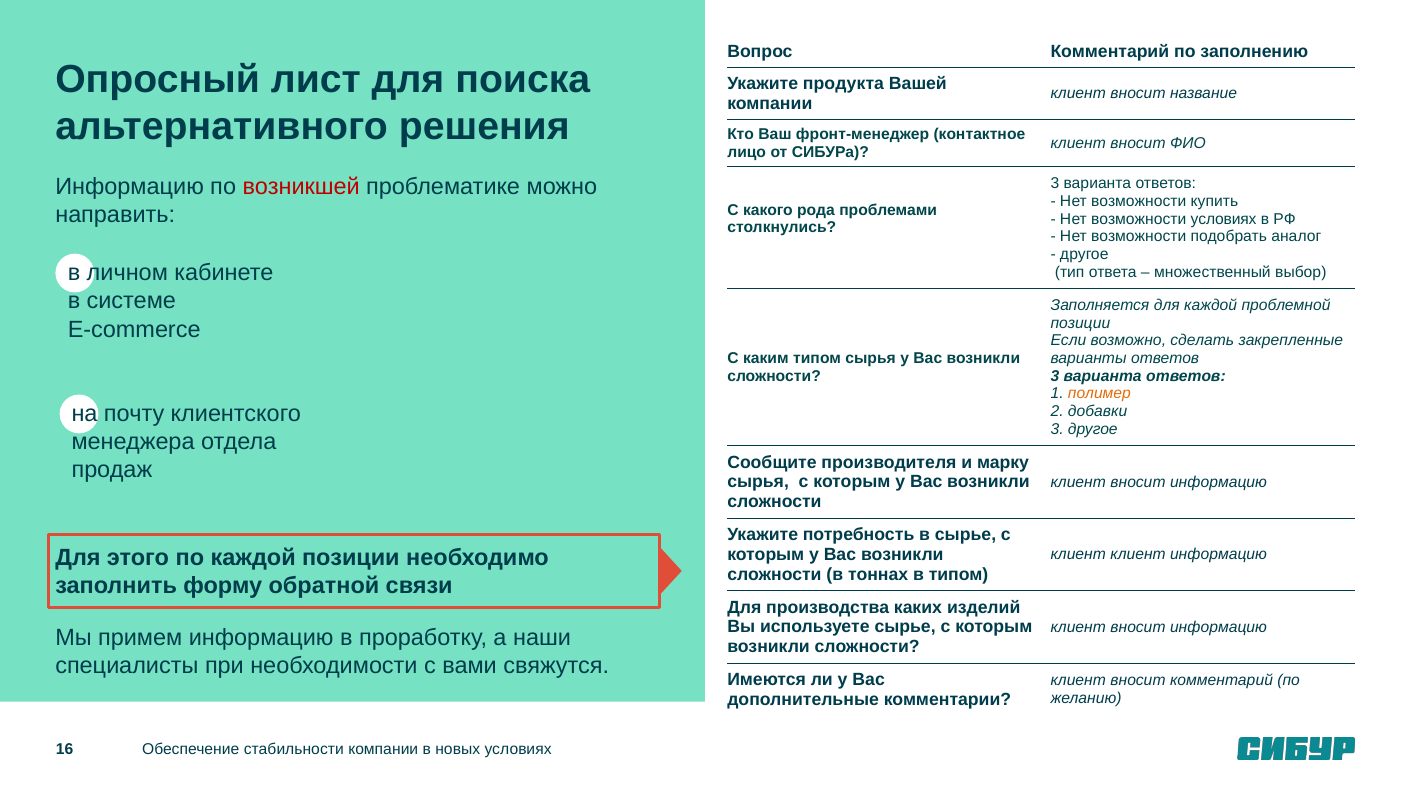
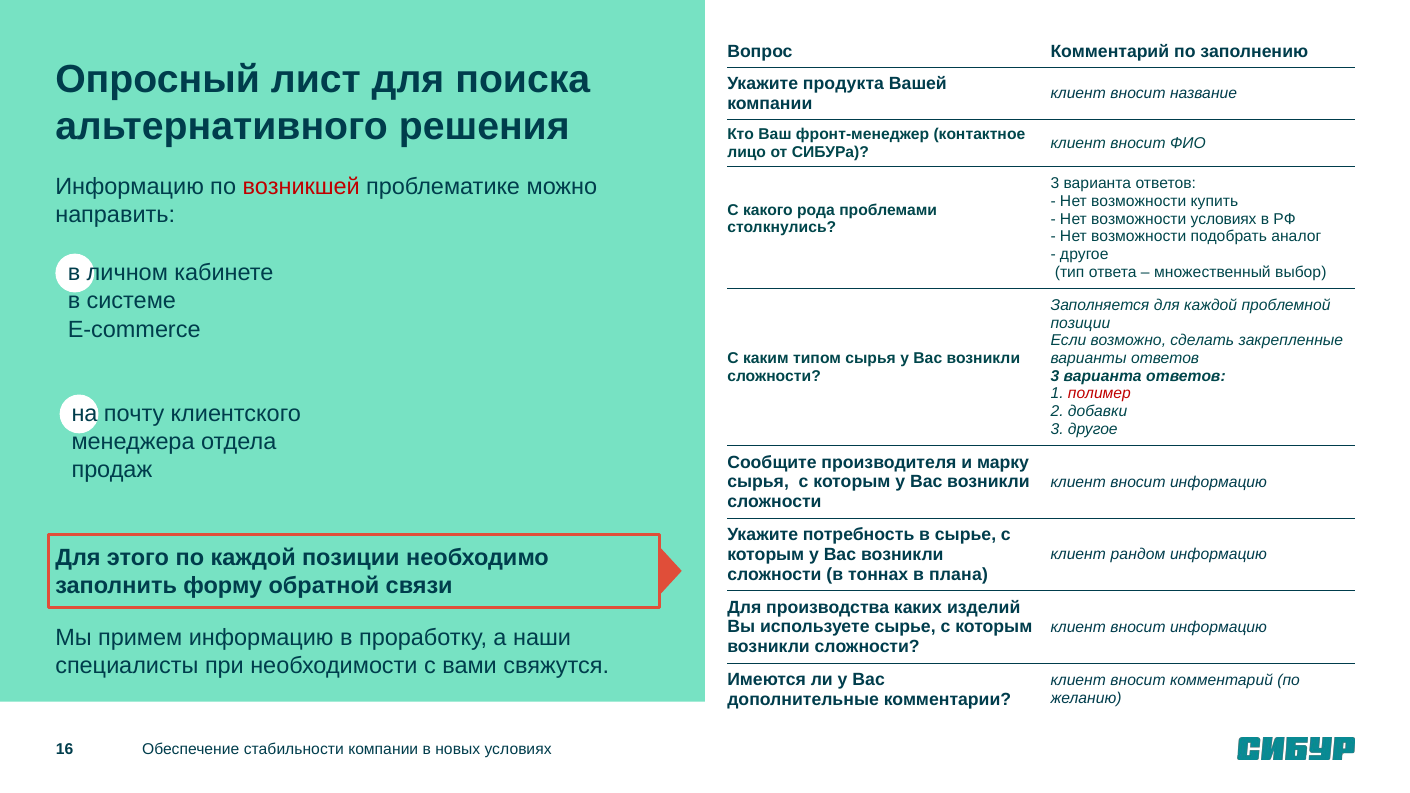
полимер colour: orange -> red
клиент клиент: клиент -> рандом
в типом: типом -> плана
